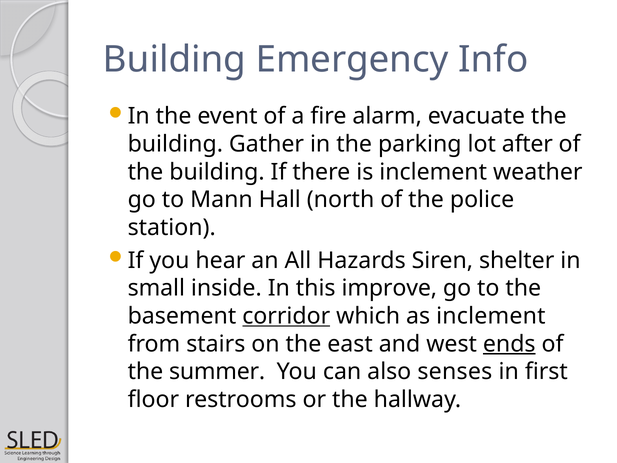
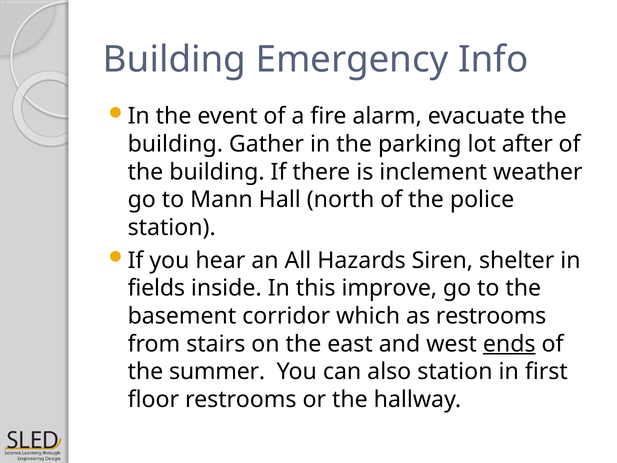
small: small -> fields
corridor underline: present -> none
as inclement: inclement -> restrooms
also senses: senses -> station
